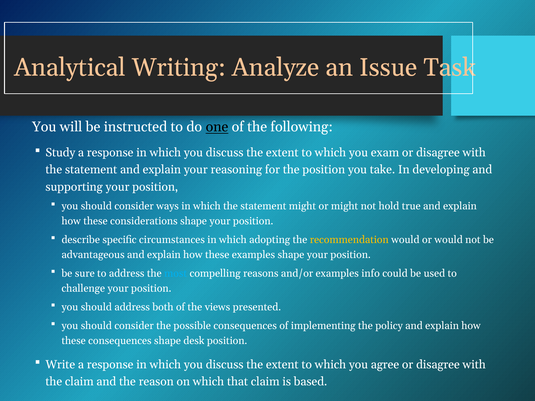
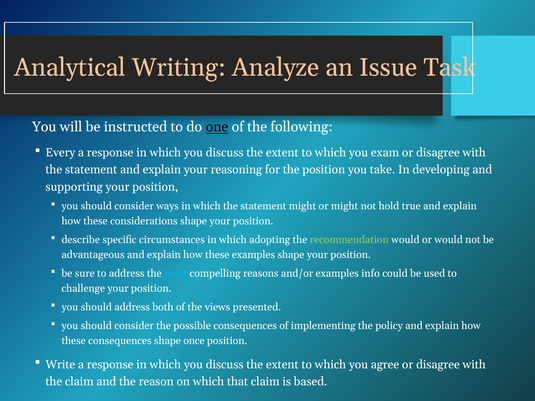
Study: Study -> Every
recommendation colour: yellow -> light green
desk: desk -> once
